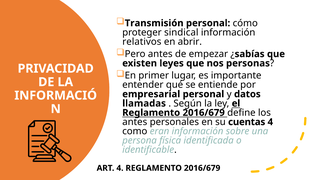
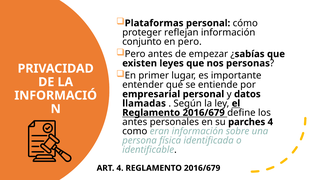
Transmisión: Transmisión -> Plataformas
sindical: sindical -> reflejan
relativos: relativos -> conjunto
en abrir: abrir -> pero
cuentas: cuentas -> parches
